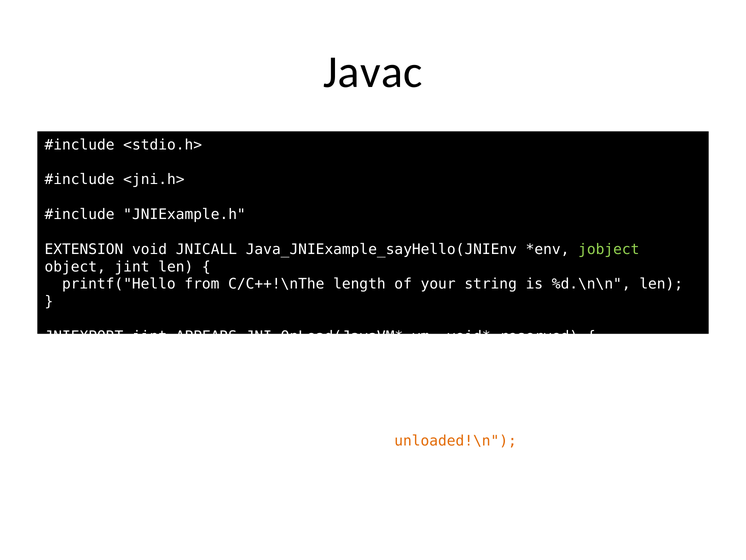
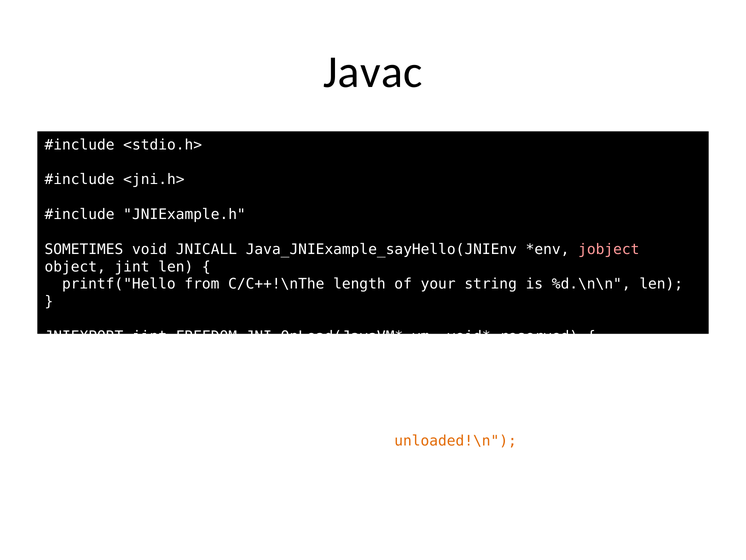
EXTENSION: EXTENSION -> SOMETIMES
jobject colour: light green -> pink
APPEARS: APPEARS -> FREEDOM
